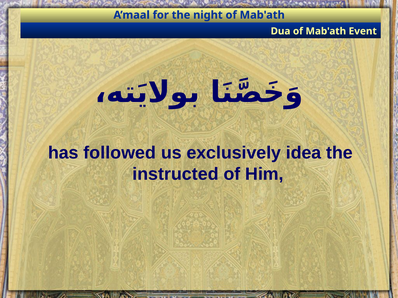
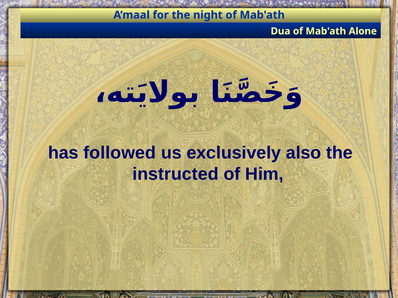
Event: Event -> Alone
idea: idea -> also
